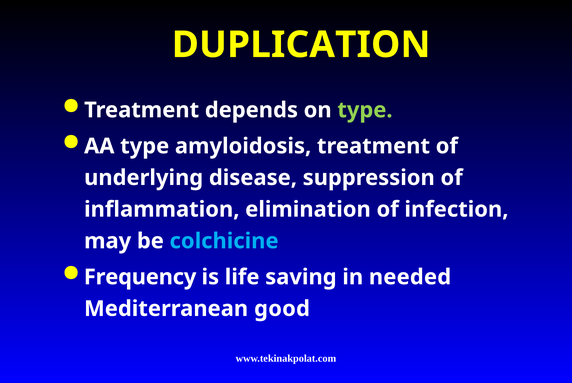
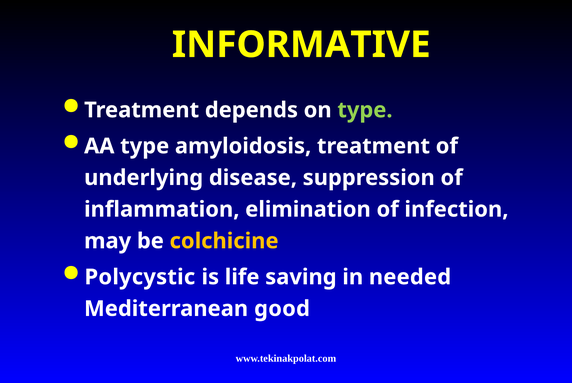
DUPLICATION: DUPLICATION -> INFORMATIVE
colchicine colour: light blue -> yellow
Frequency: Frequency -> Polycystic
